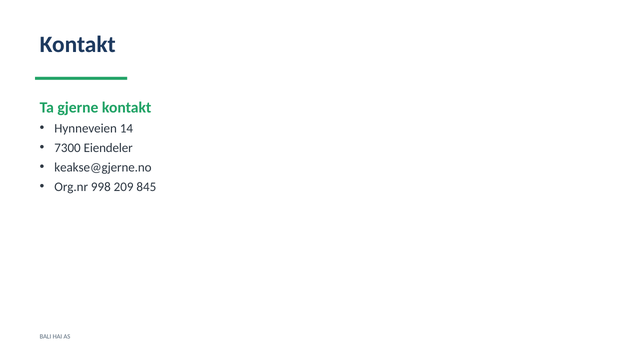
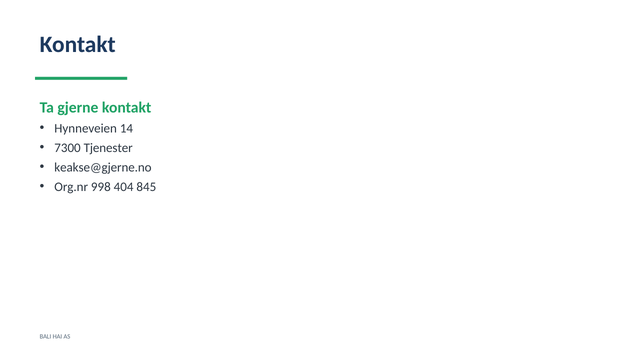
Eiendeler: Eiendeler -> Tjenester
209: 209 -> 404
